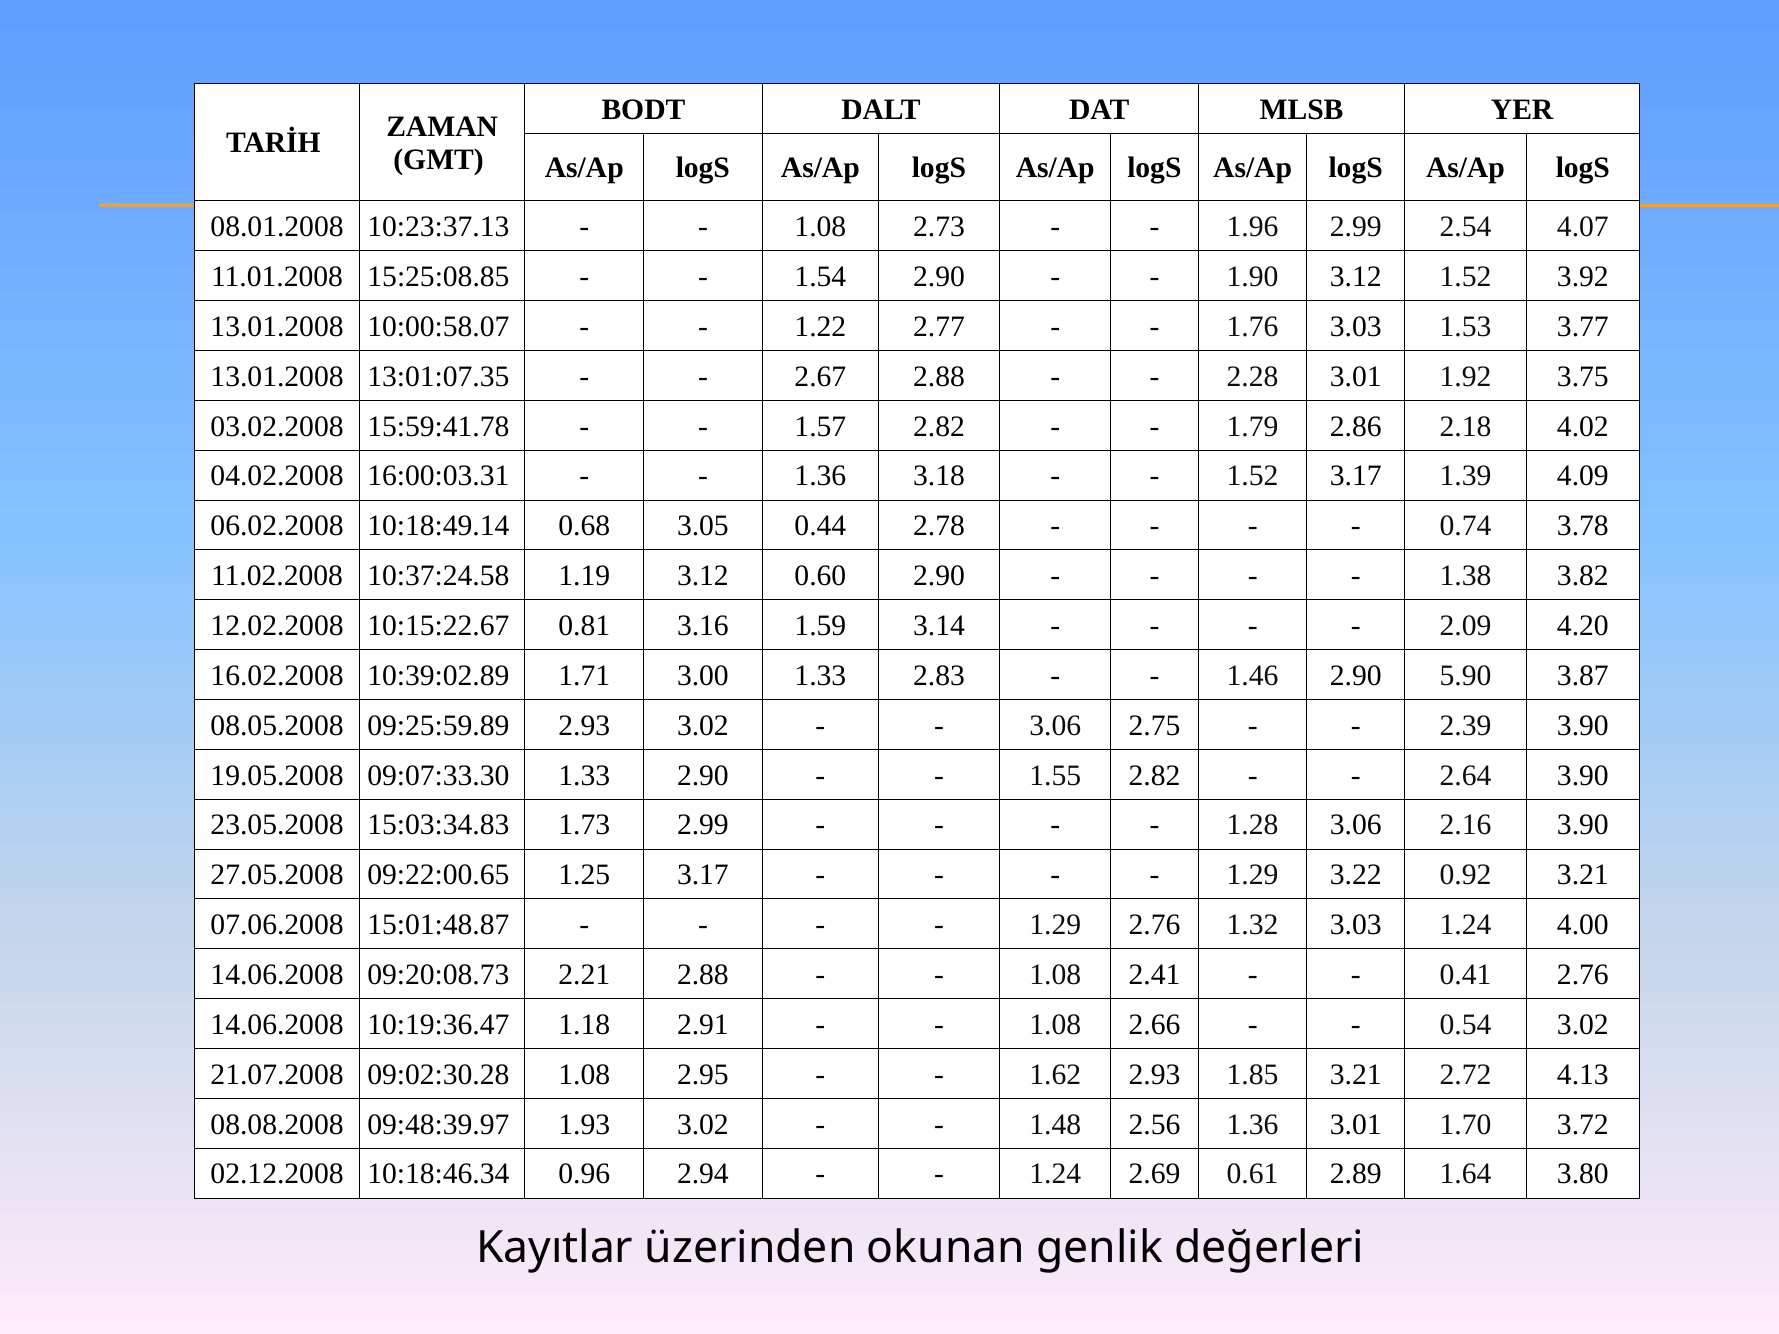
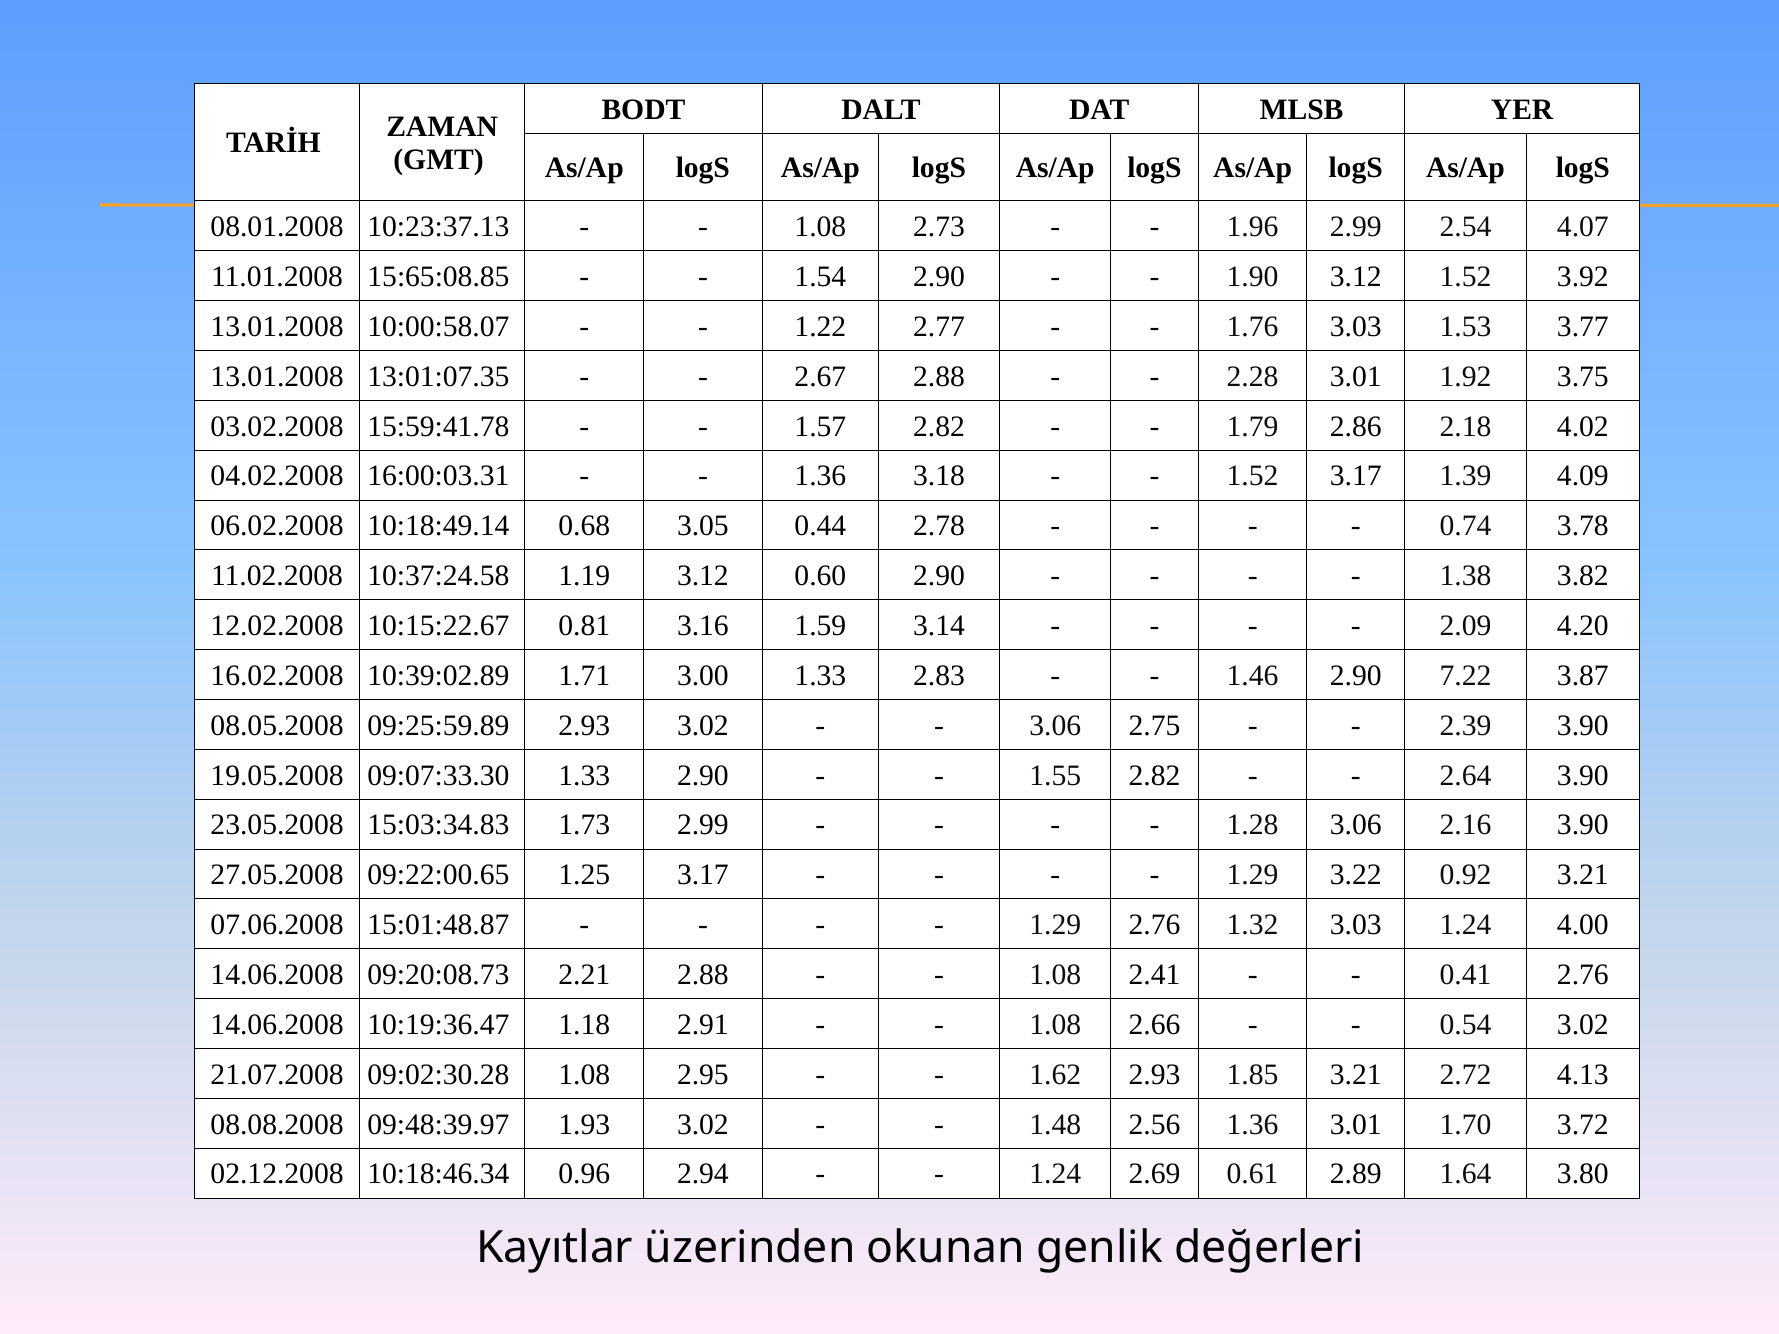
15:25:08.85: 15:25:08.85 -> 15:65:08.85
5.90: 5.90 -> 7.22
